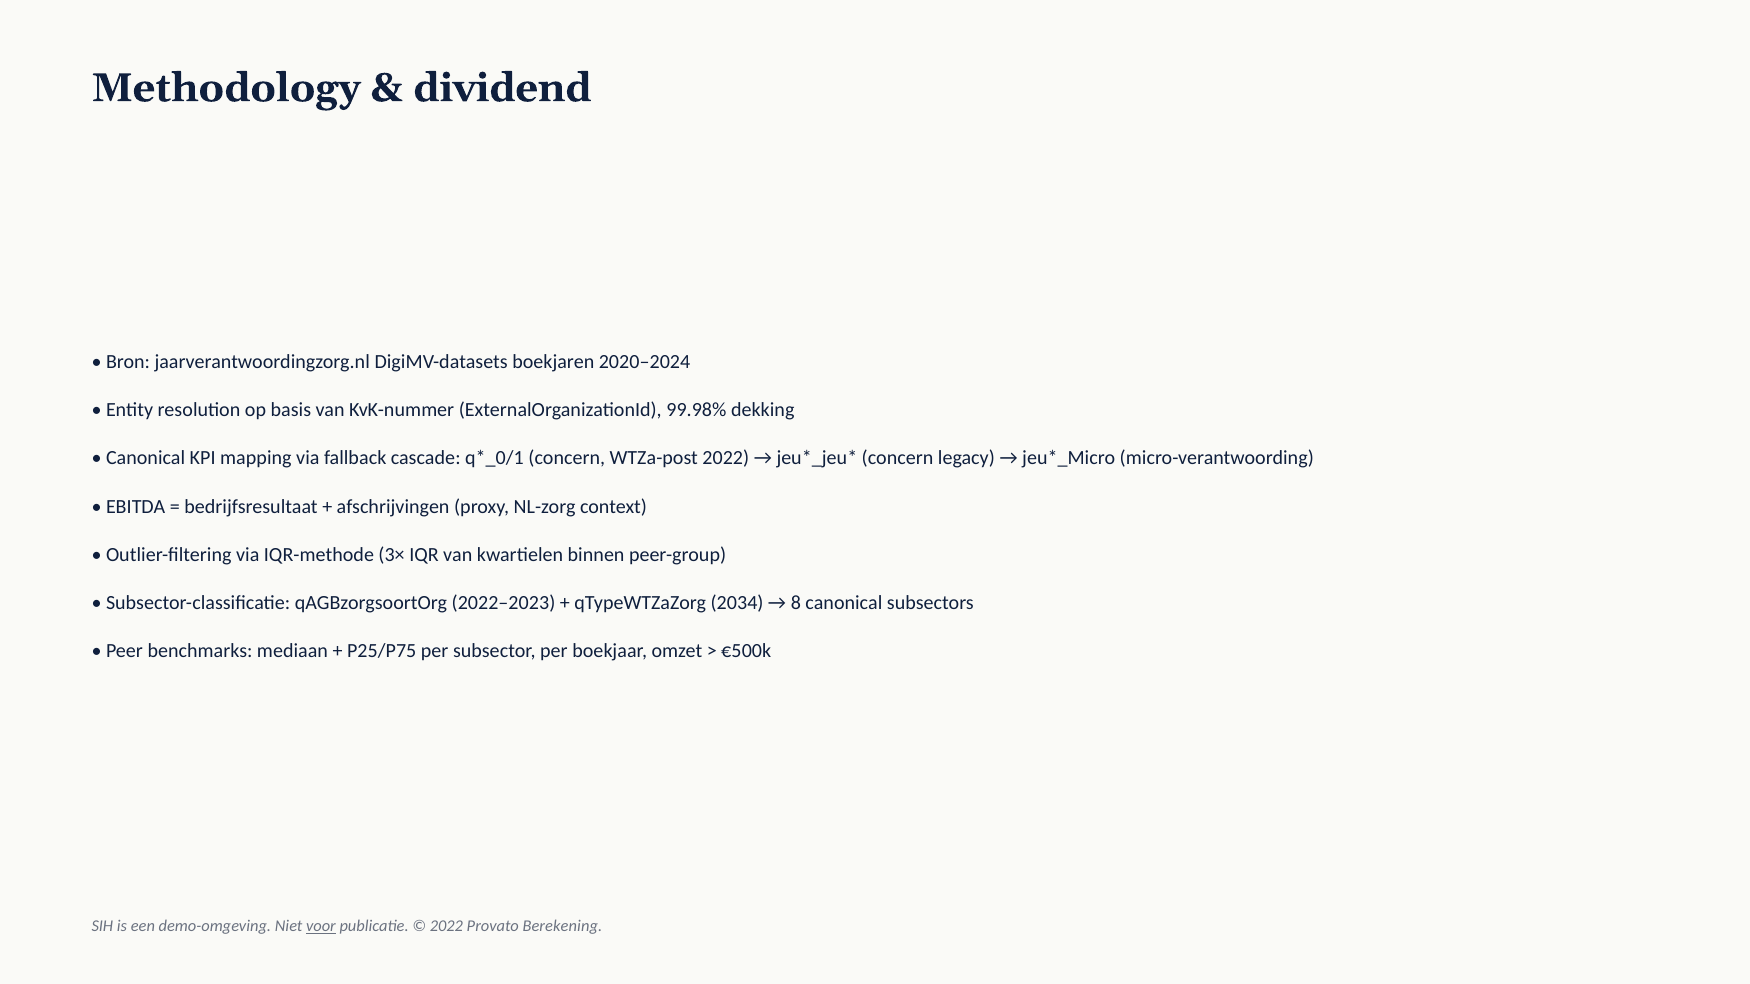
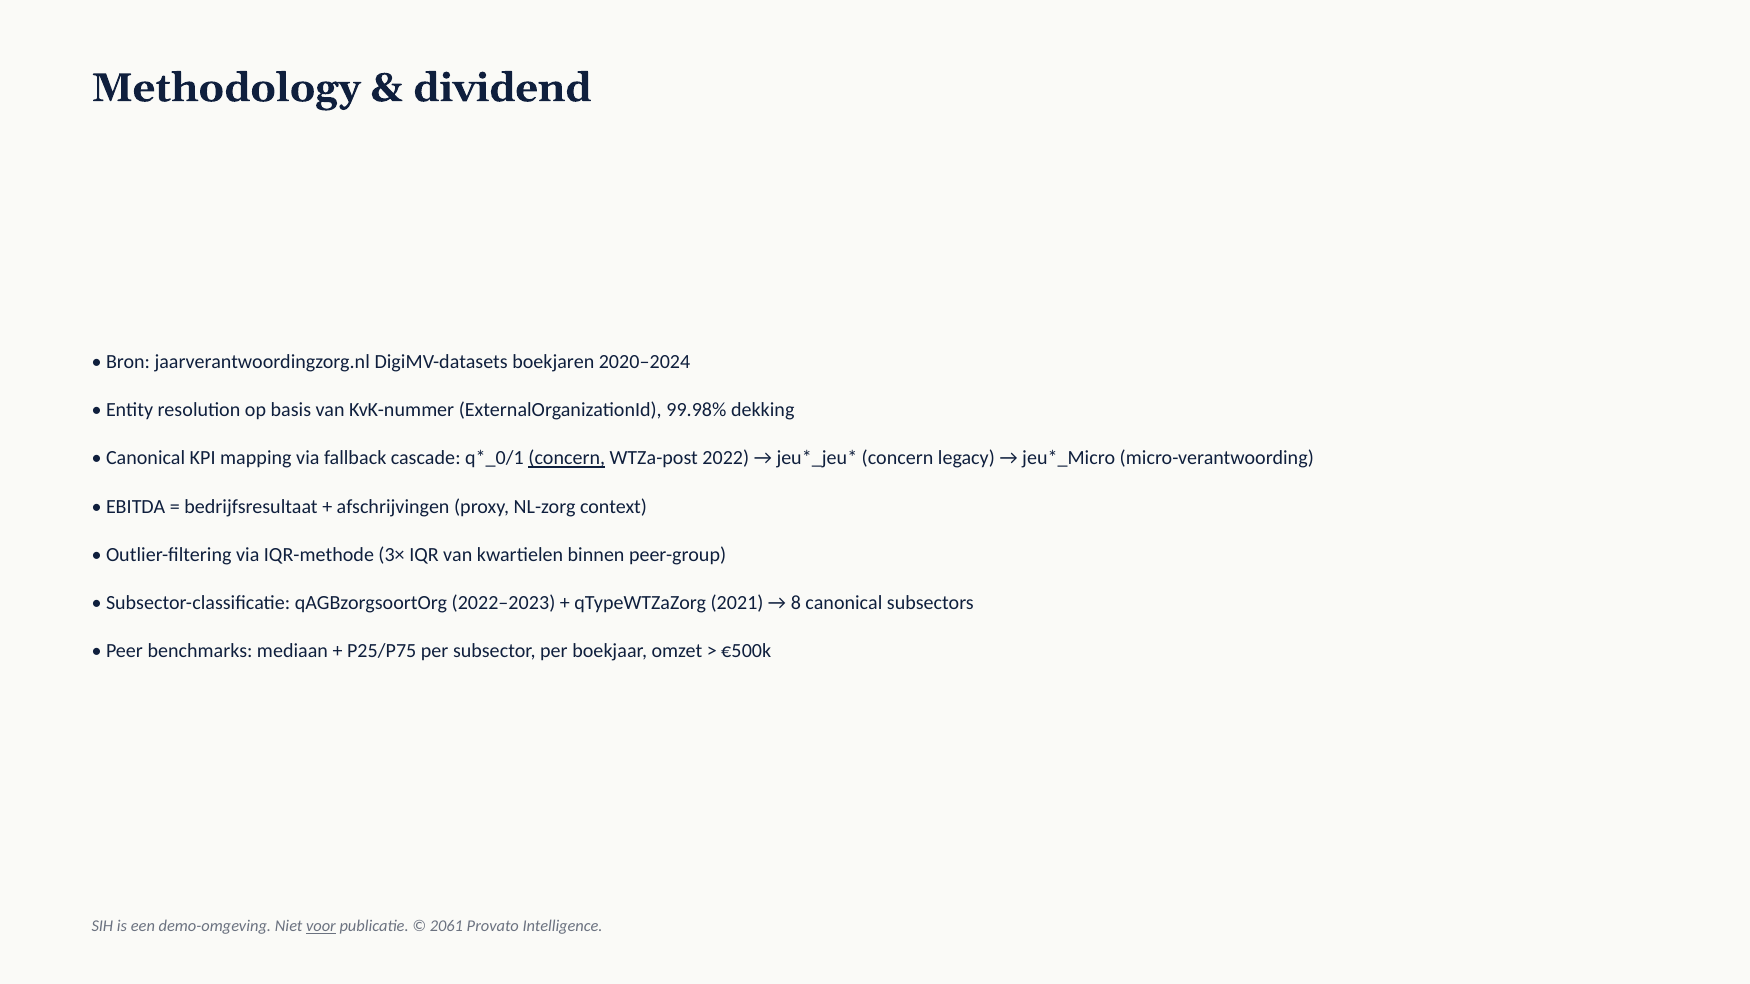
concern at (567, 458) underline: none -> present
2034: 2034 -> 2021
2022 at (446, 926): 2022 -> 2061
Berekening: Berekening -> Intelligence
